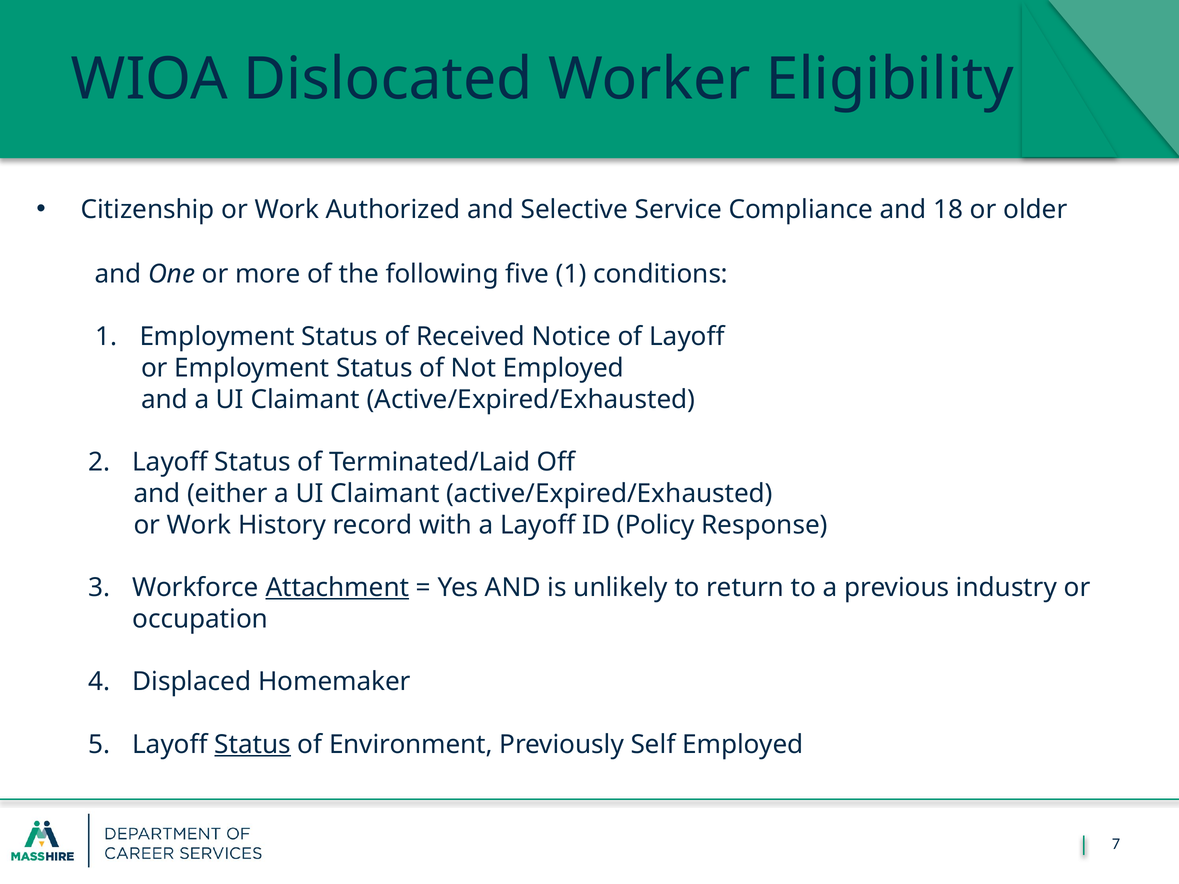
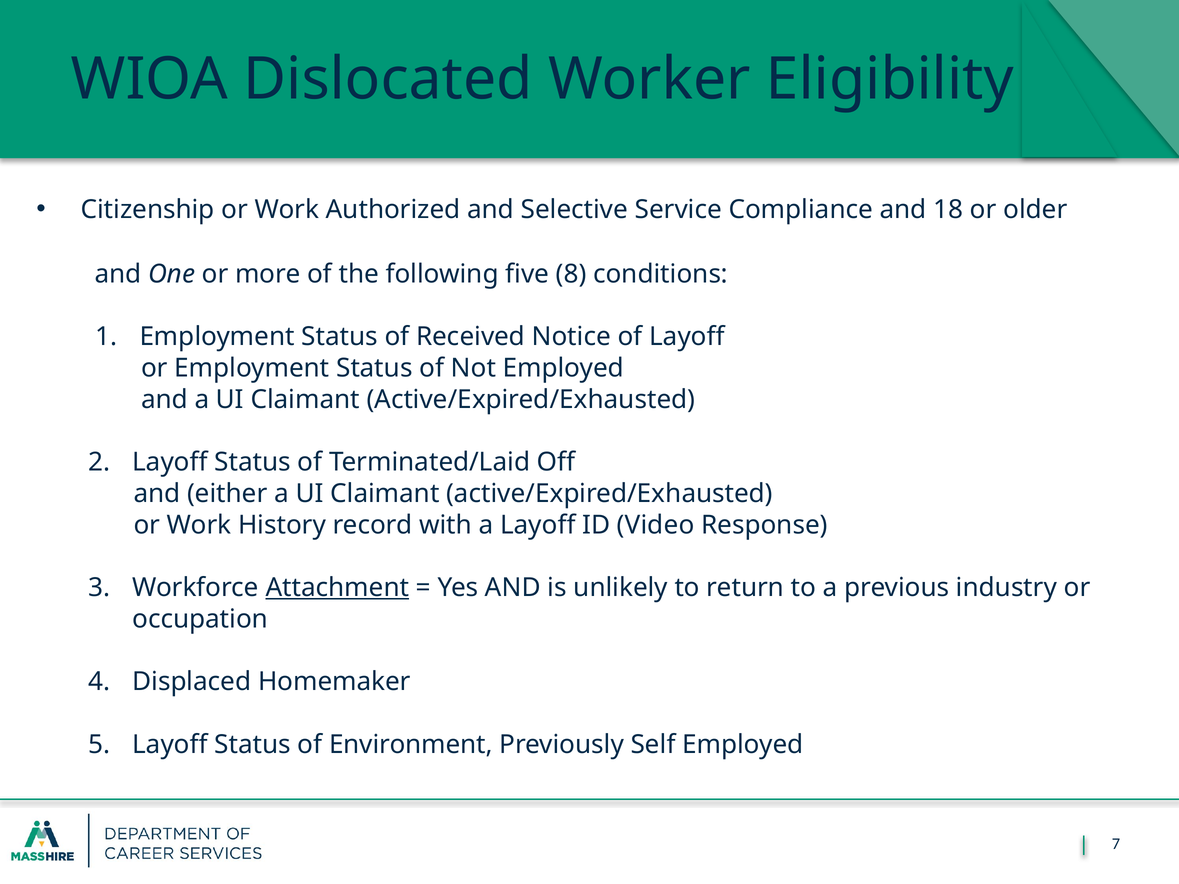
five 1: 1 -> 8
Policy: Policy -> Video
Status at (253, 745) underline: present -> none
